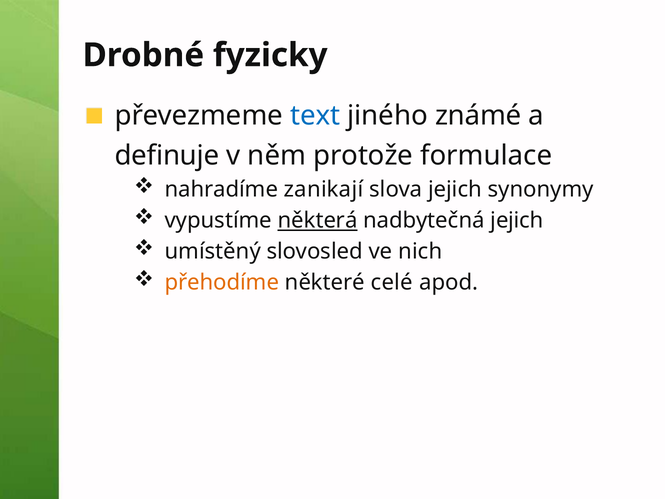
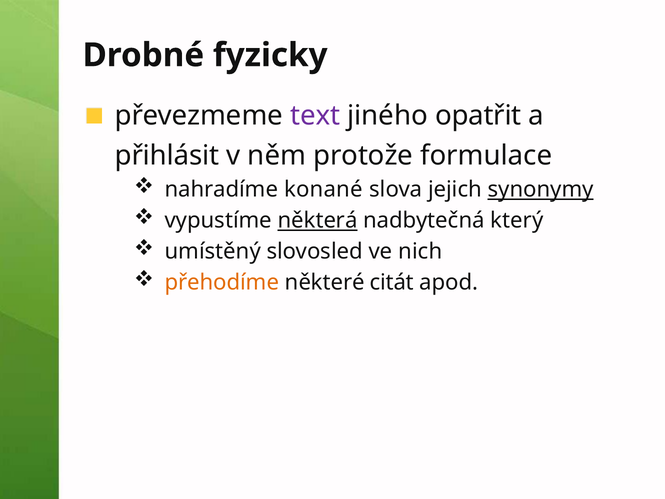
text colour: blue -> purple
známé: známé -> opatřit
definuje: definuje -> přihlásit
zanikají: zanikají -> konané
synonymy underline: none -> present
nadbytečná jejich: jejich -> který
celé: celé -> citát
